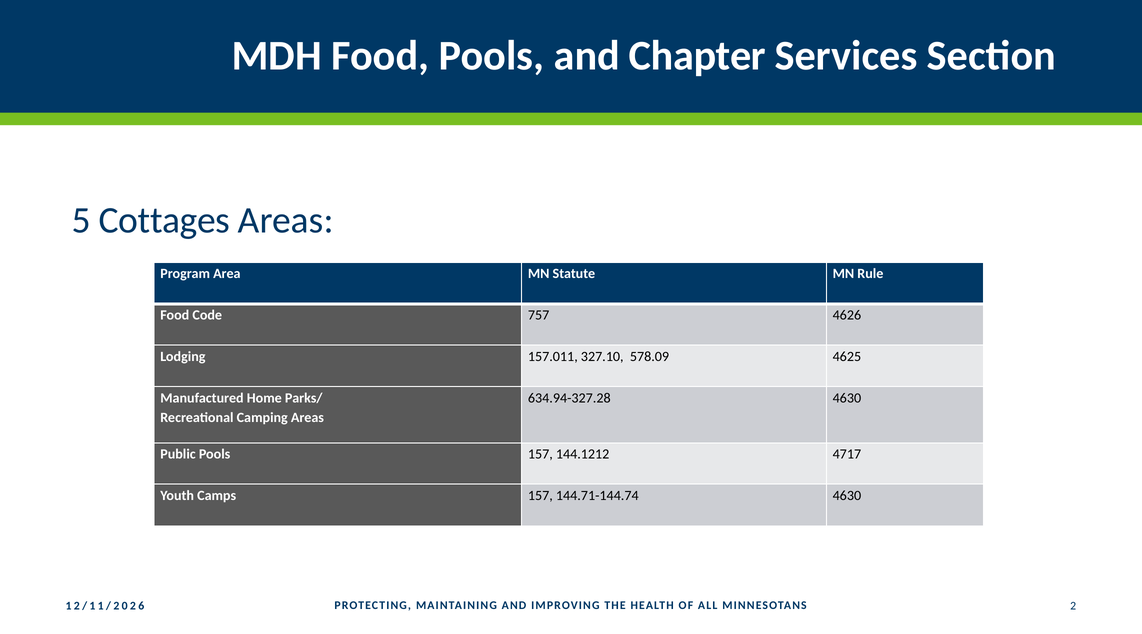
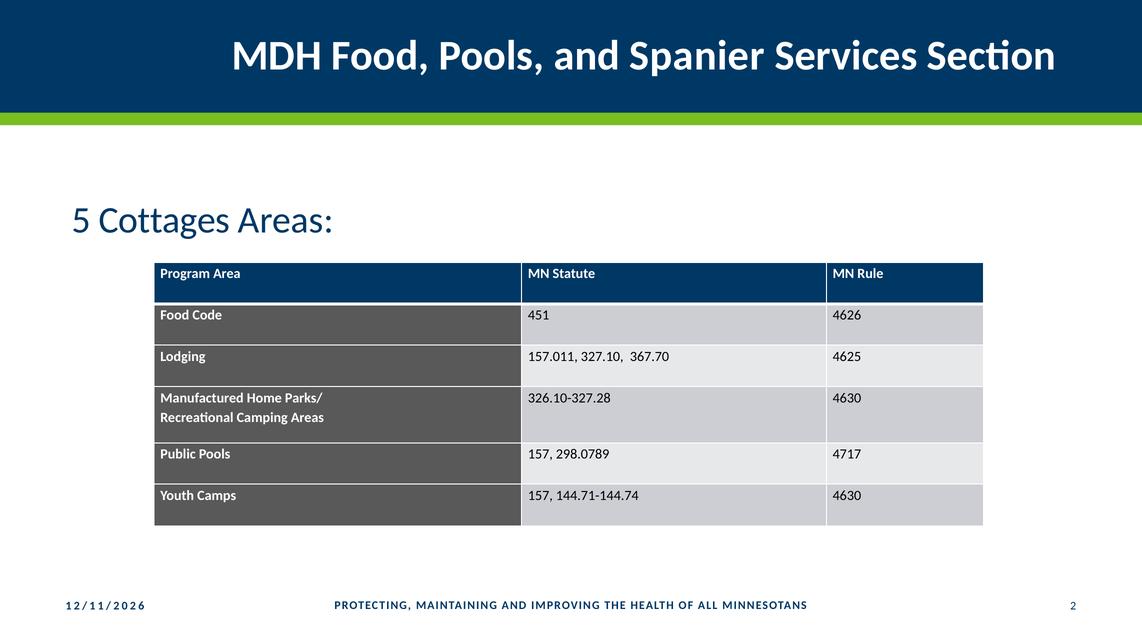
Chapter: Chapter -> Spanier
757: 757 -> 451
578.09: 578.09 -> 367.70
634.94-327.28: 634.94-327.28 -> 326.10-327.28
144.1212: 144.1212 -> 298.0789
